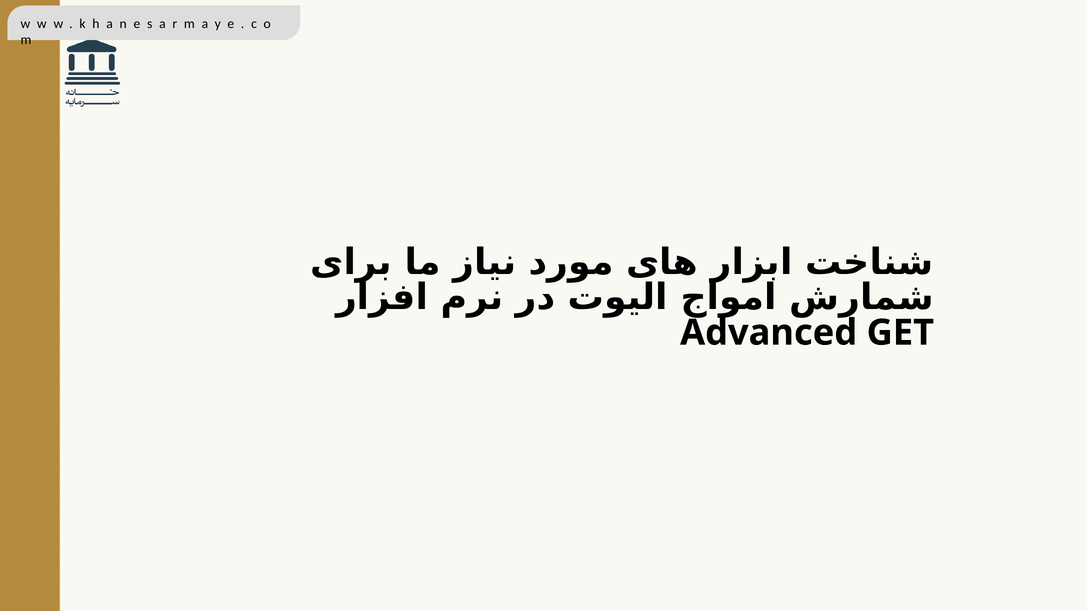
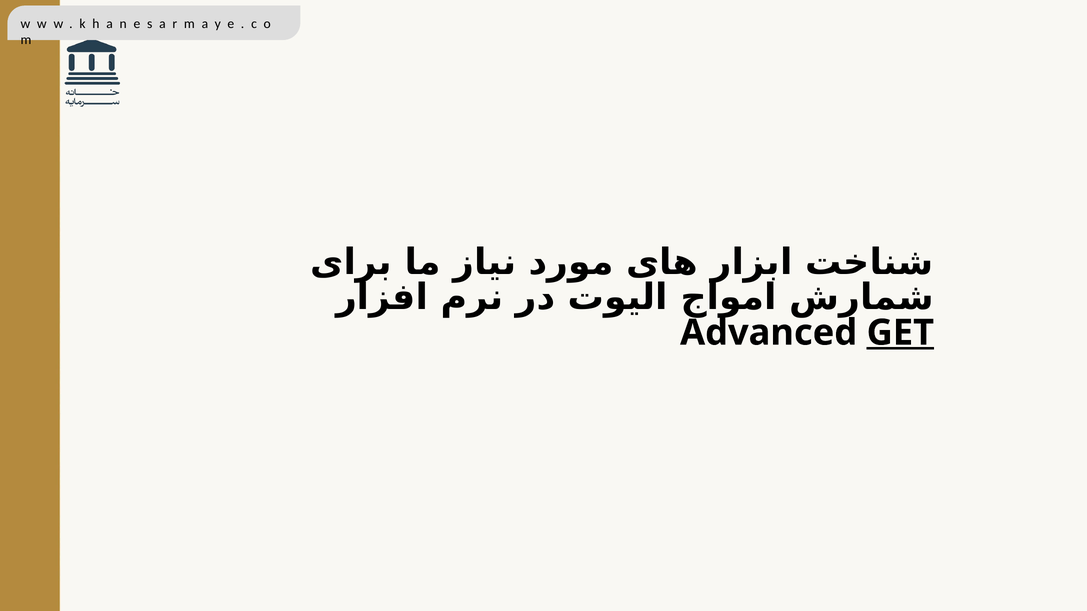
GET underline: none -> present
